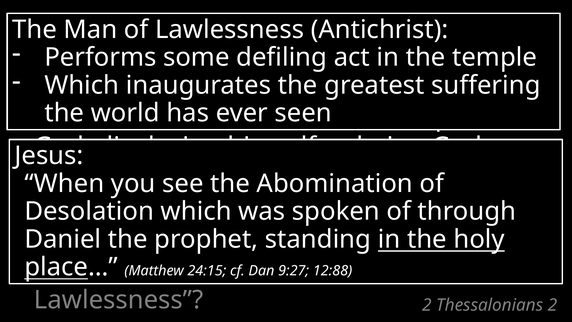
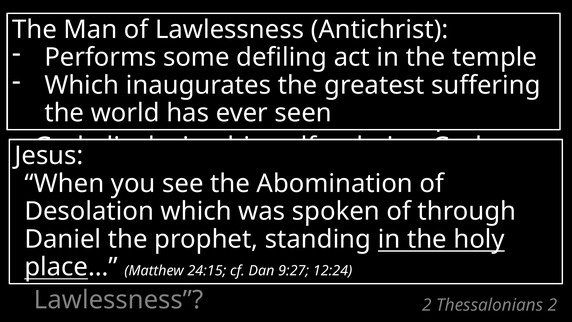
12:88: 12:88 -> 12:24
